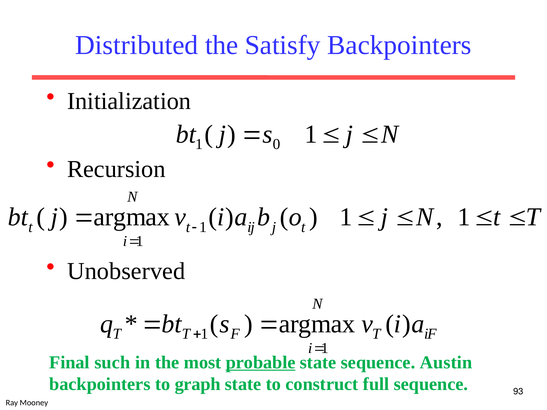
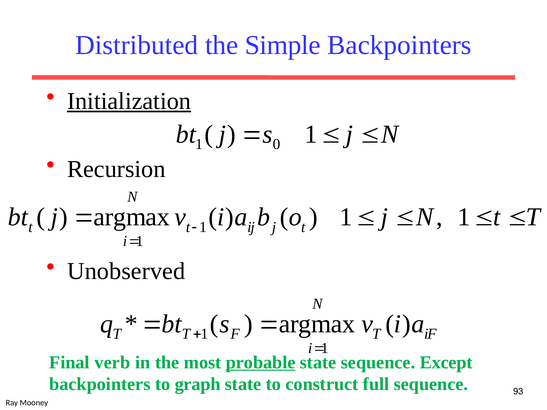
Satisfy: Satisfy -> Simple
Initialization underline: none -> present
such: such -> verb
Austin: Austin -> Except
